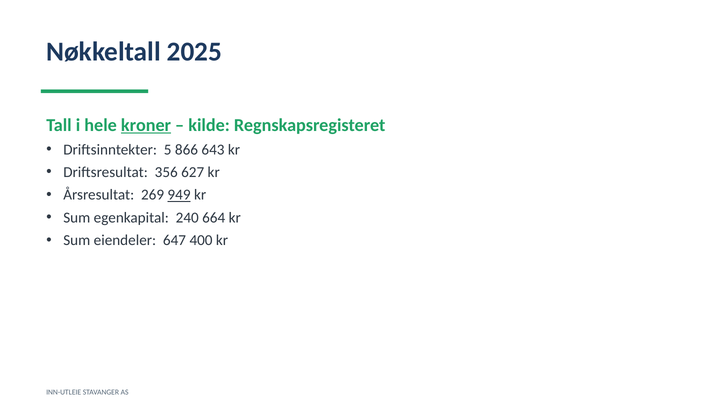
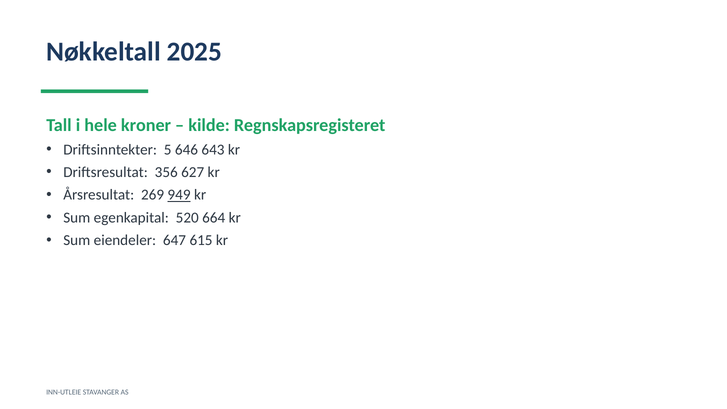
kroner underline: present -> none
866: 866 -> 646
240: 240 -> 520
400: 400 -> 615
